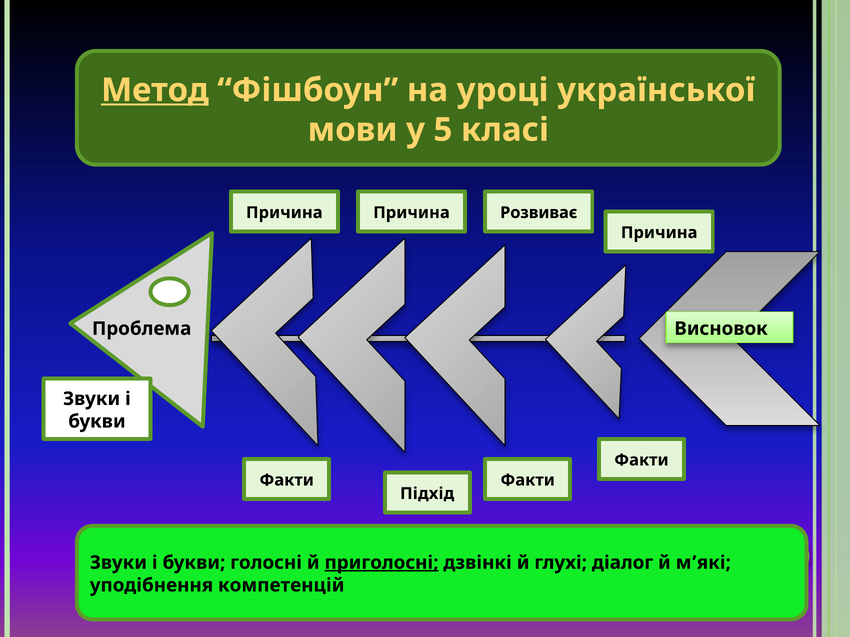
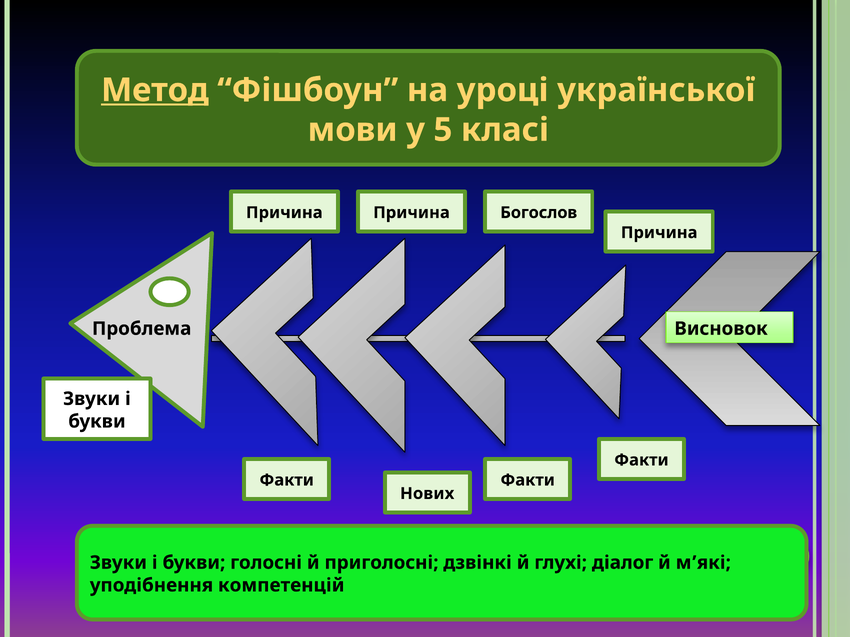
Розвиває: Розвиває -> Богослов
Підхід: Підхід -> Нових
приголосні underline: present -> none
